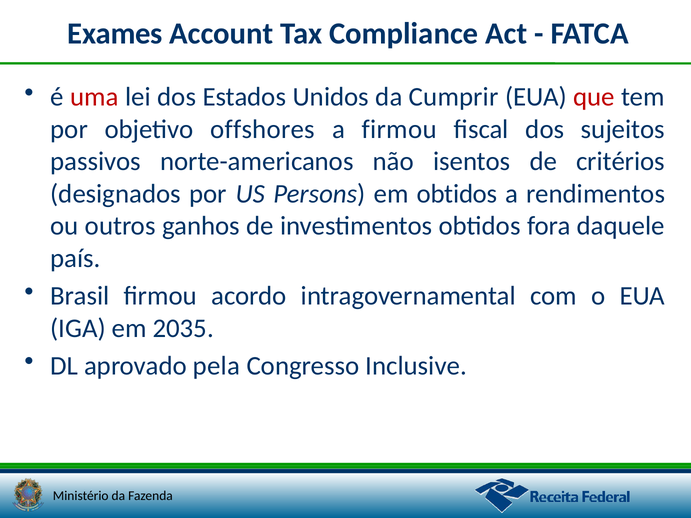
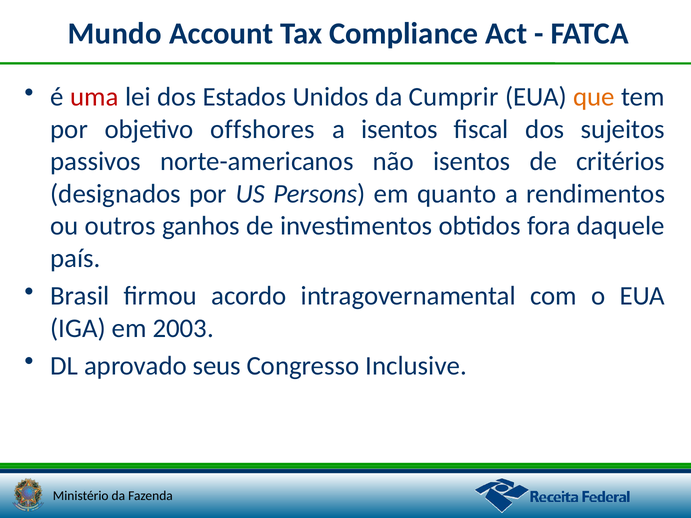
Exames: Exames -> Mundo
que colour: red -> orange
a firmou: firmou -> isentos
em obtidos: obtidos -> quanto
2035: 2035 -> 2003
pela: pela -> seus
